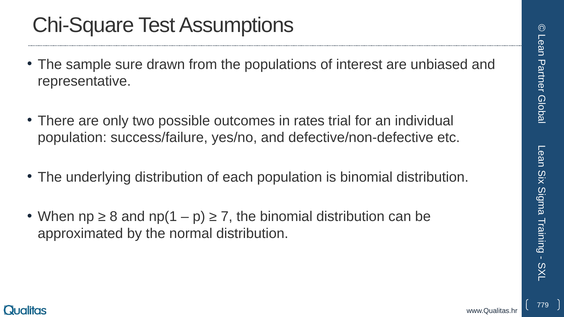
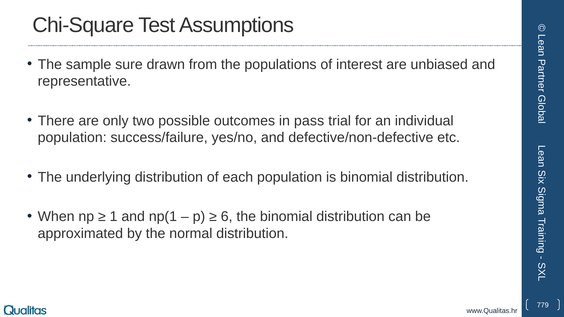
rates: rates -> pass
8: 8 -> 1
7: 7 -> 6
